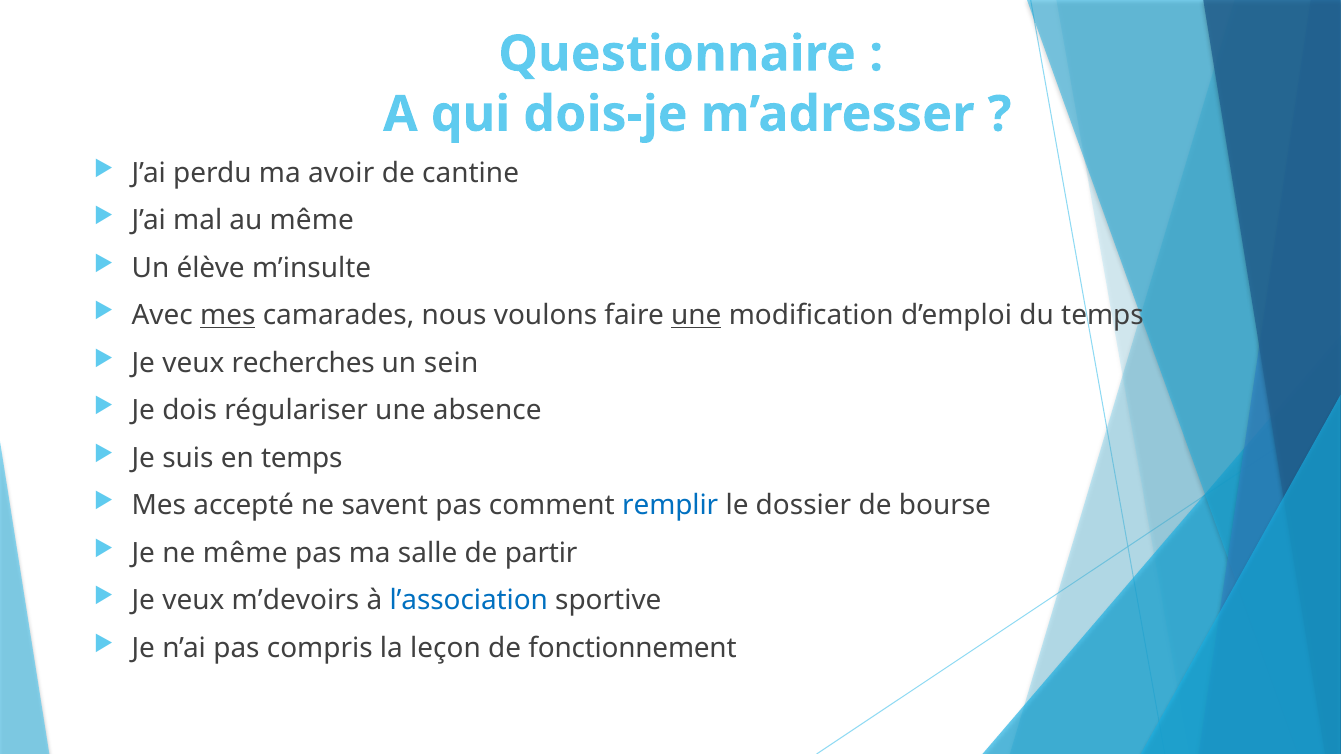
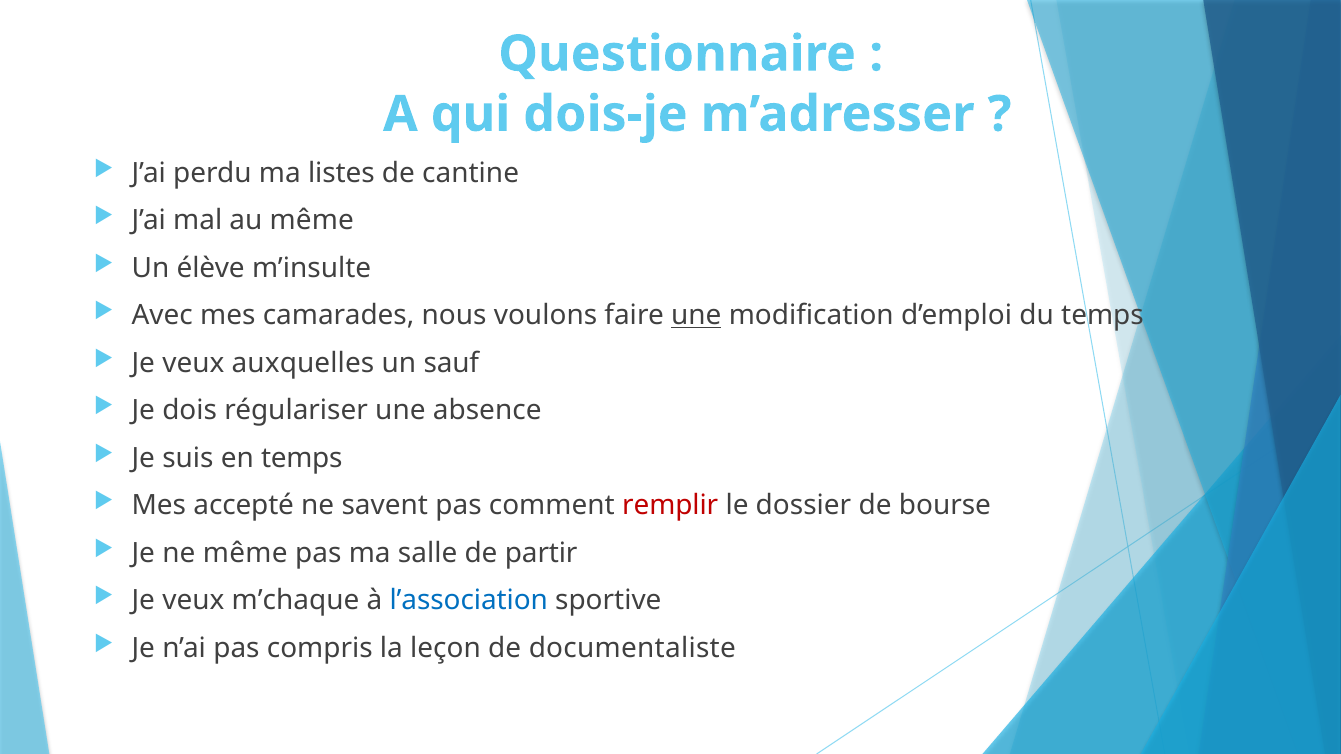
avoir: avoir -> listes
mes at (228, 316) underline: present -> none
recherches: recherches -> auxquelles
sein: sein -> sauf
remplir colour: blue -> red
m’devoirs: m’devoirs -> m’chaque
fonctionnement: fonctionnement -> documentaliste
